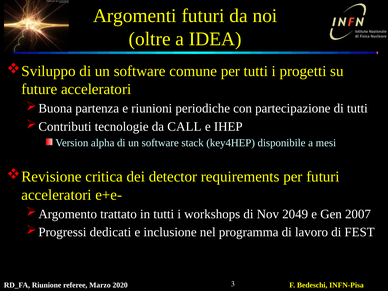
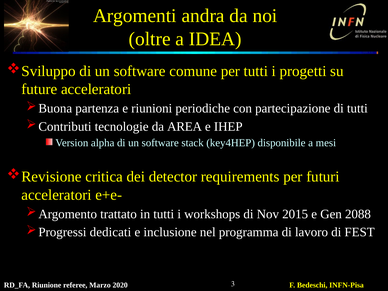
Argomenti futuri: futuri -> andra
CALL: CALL -> AREA
2049: 2049 -> 2015
2007: 2007 -> 2088
